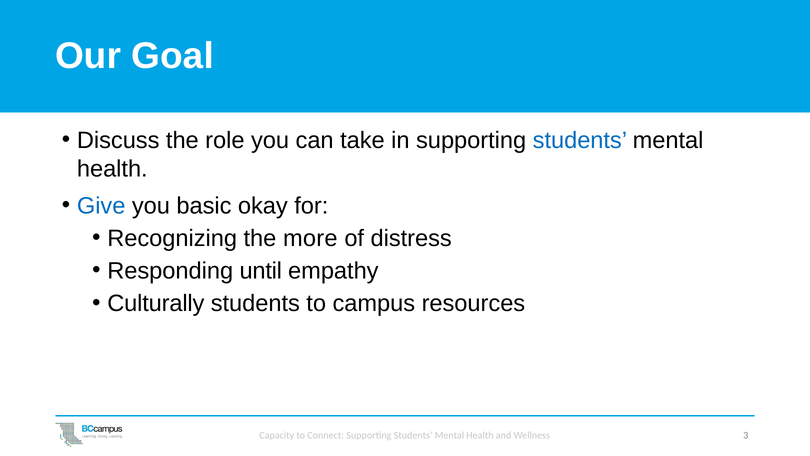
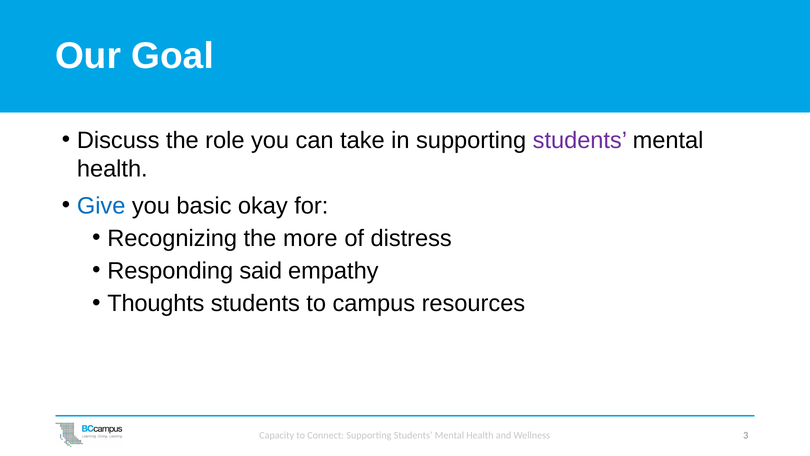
students at (580, 140) colour: blue -> purple
until: until -> said
Culturally: Culturally -> Thoughts
